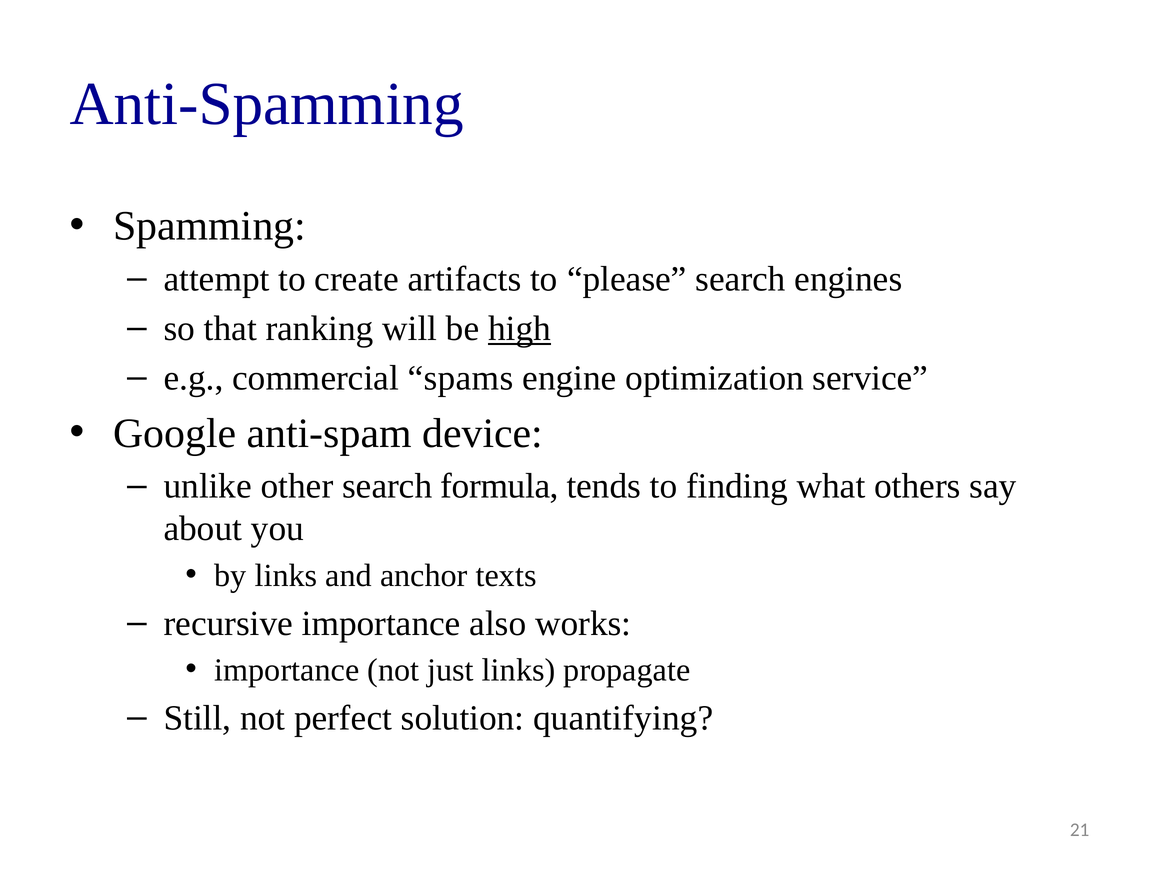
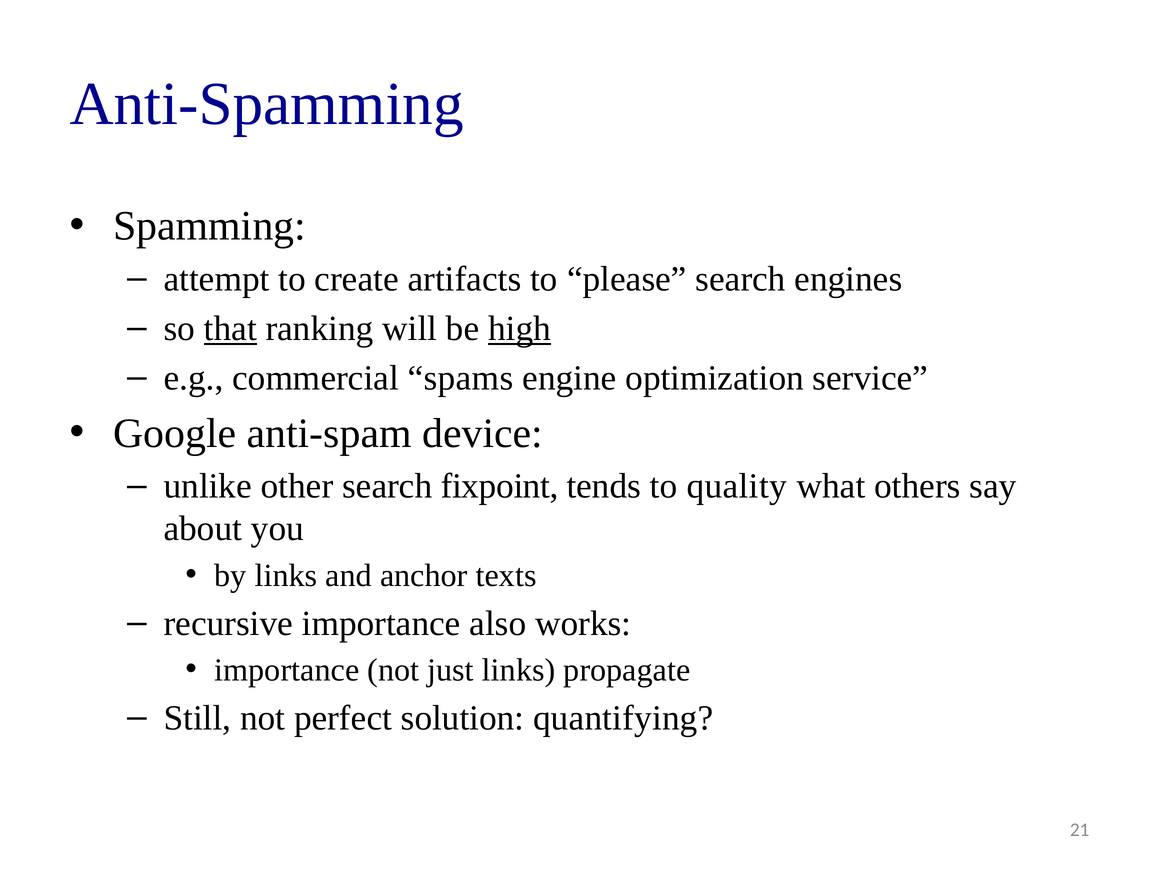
that underline: none -> present
formula: formula -> fixpoint
finding: finding -> quality
